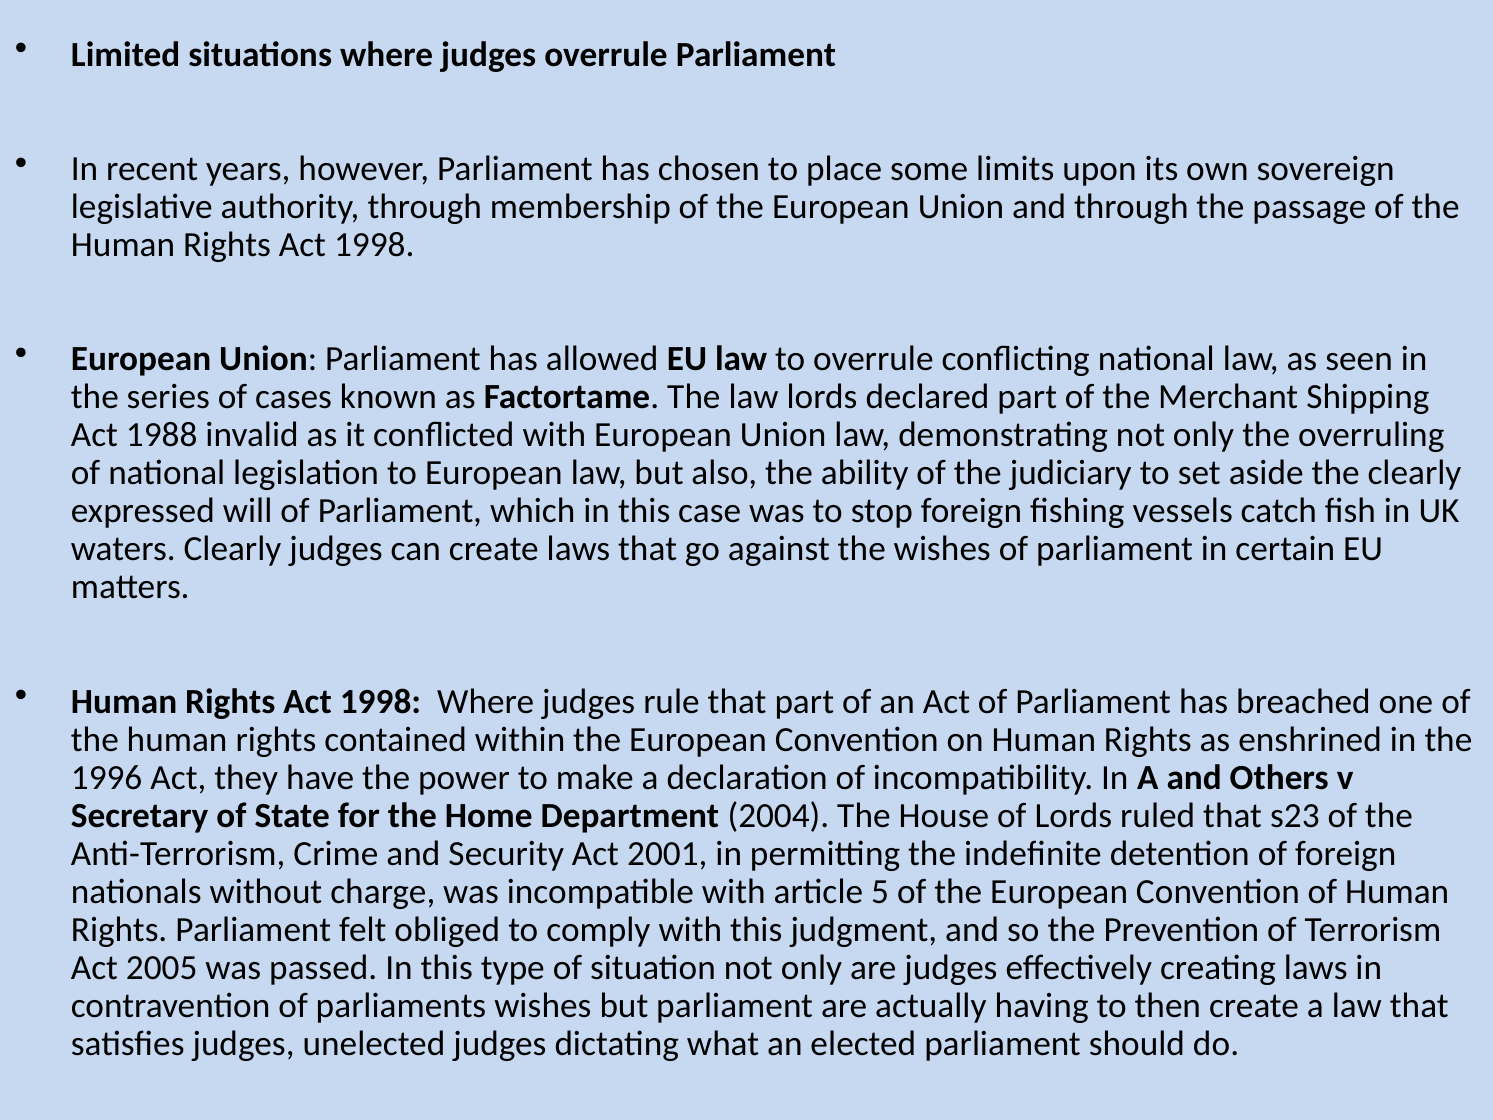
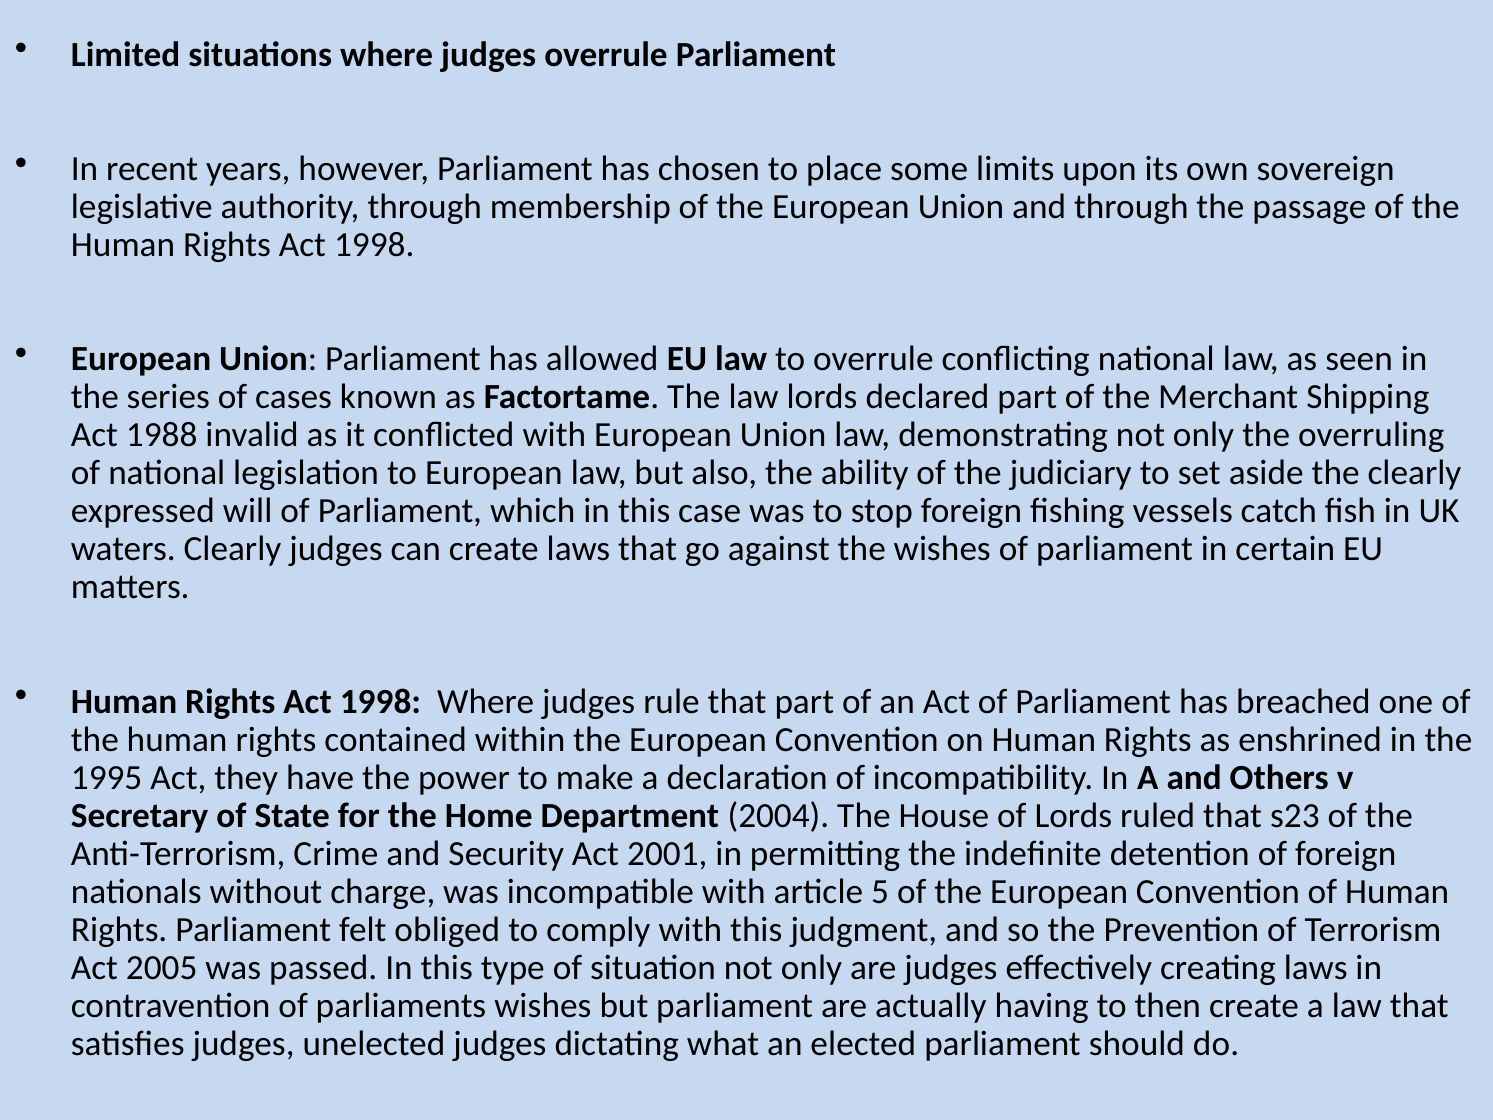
1996: 1996 -> 1995
